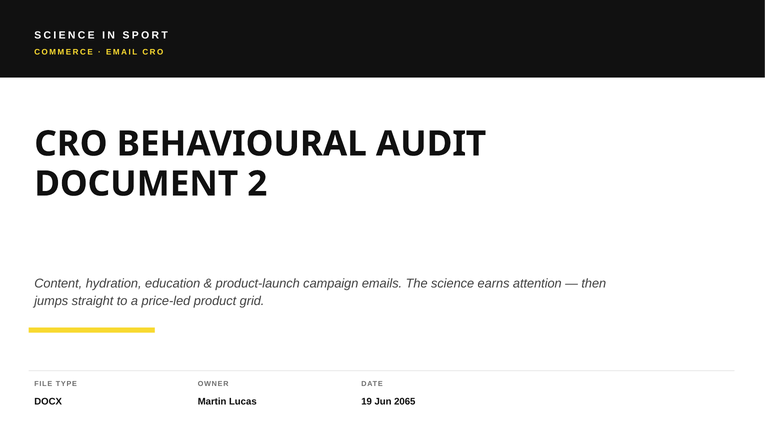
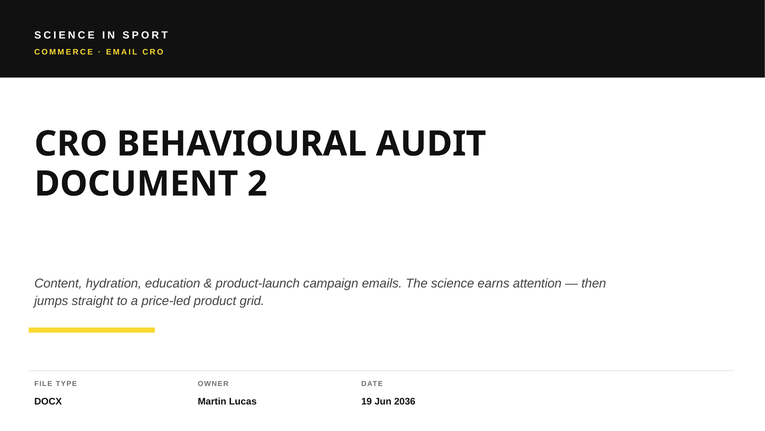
2065: 2065 -> 2036
